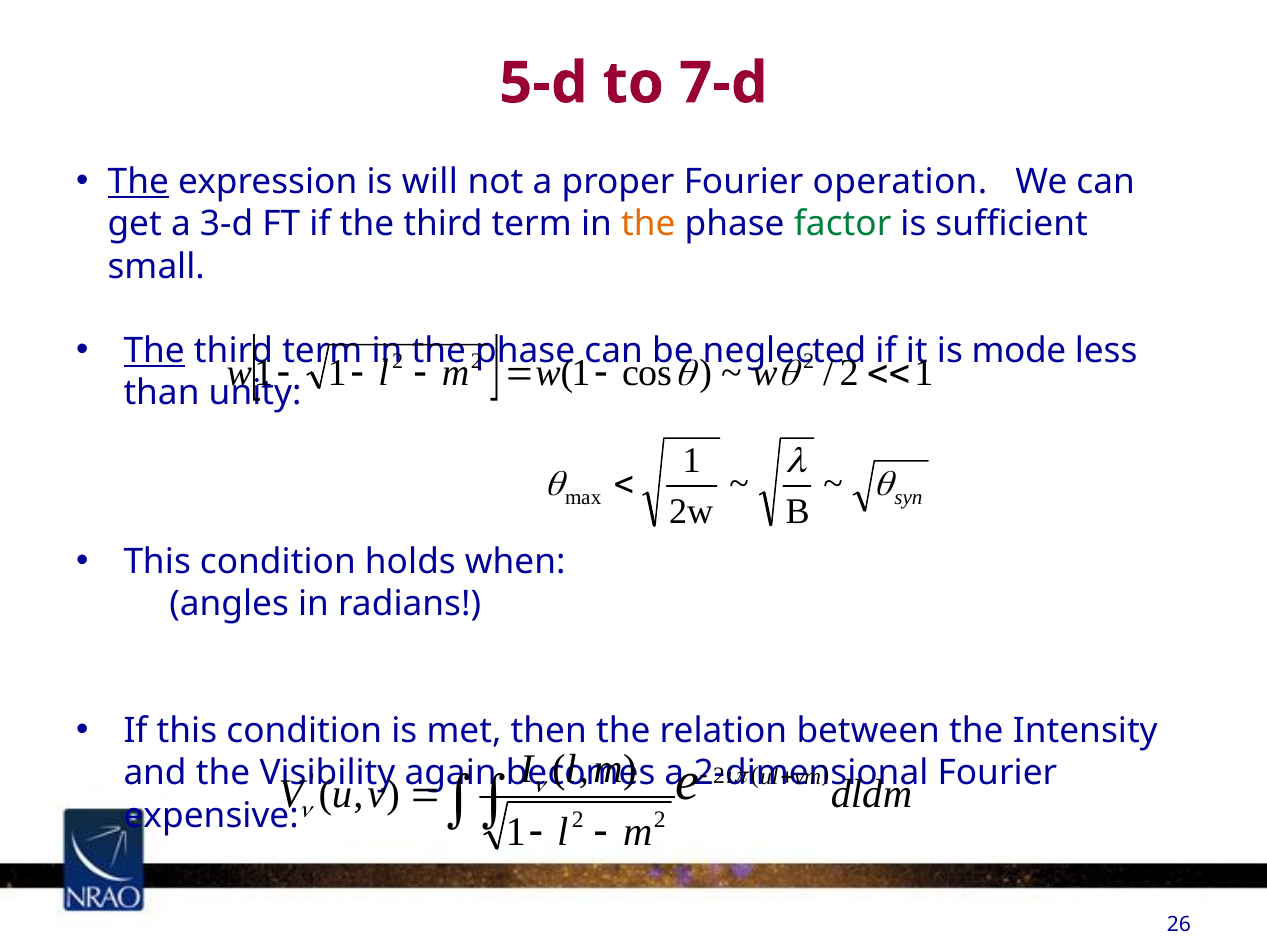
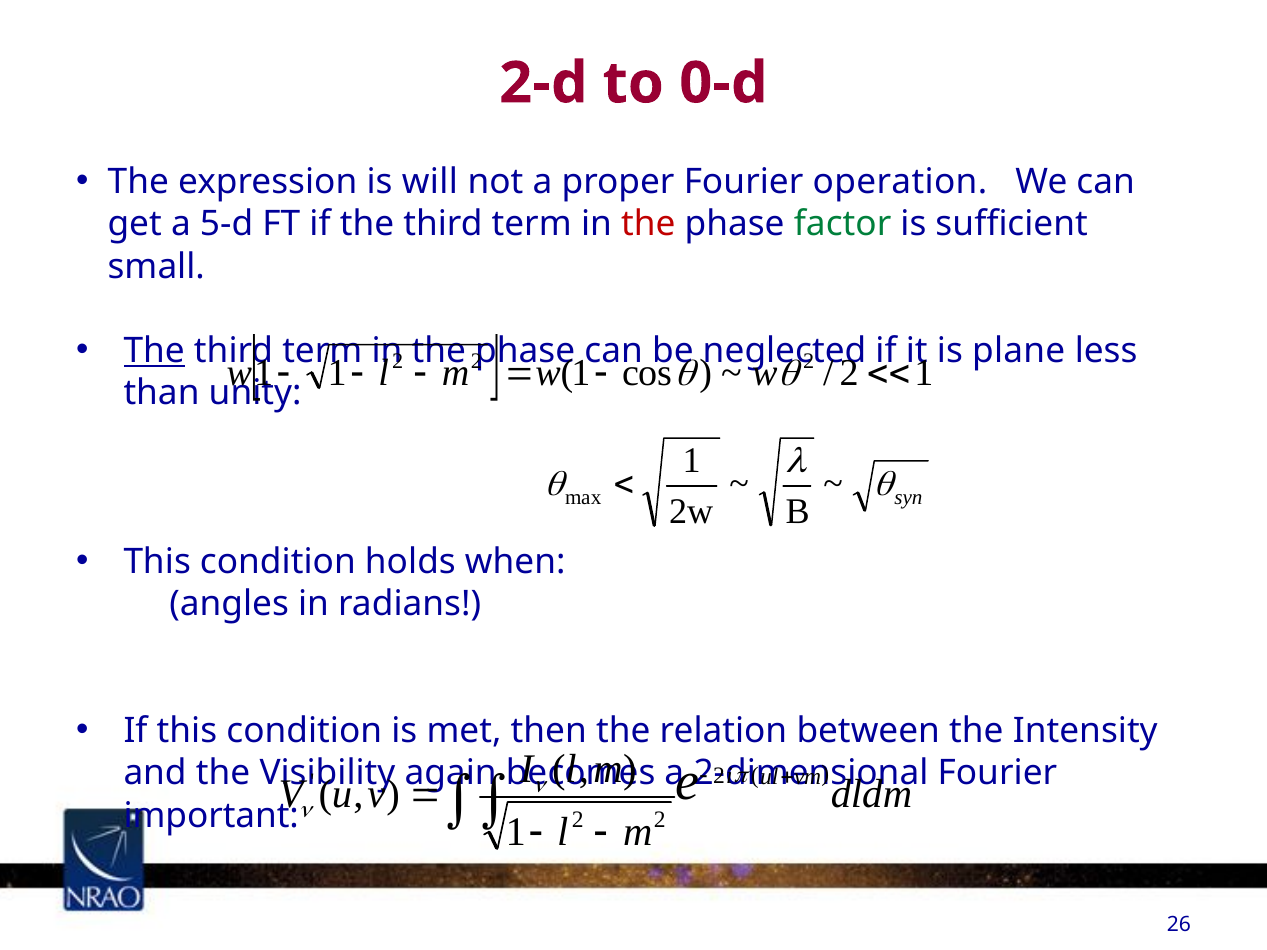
5-d: 5-d -> 2-d
7-d: 7-d -> 0-d
The at (138, 182) underline: present -> none
3-d: 3-d -> 5-d
the at (648, 224) colour: orange -> red
mode: mode -> plane
expensive: expensive -> important
